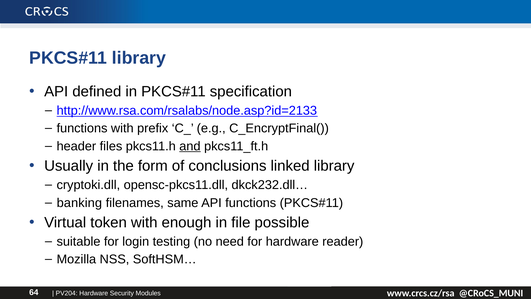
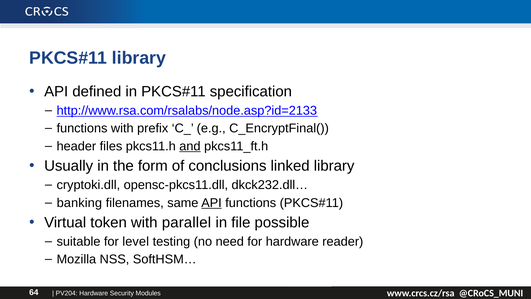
API at (211, 203) underline: none -> present
enough: enough -> parallel
login: login -> level
